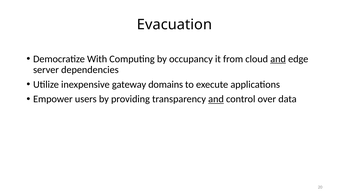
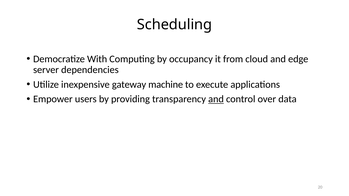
Evacuation: Evacuation -> Scheduling
and at (278, 59) underline: present -> none
domains: domains -> machine
